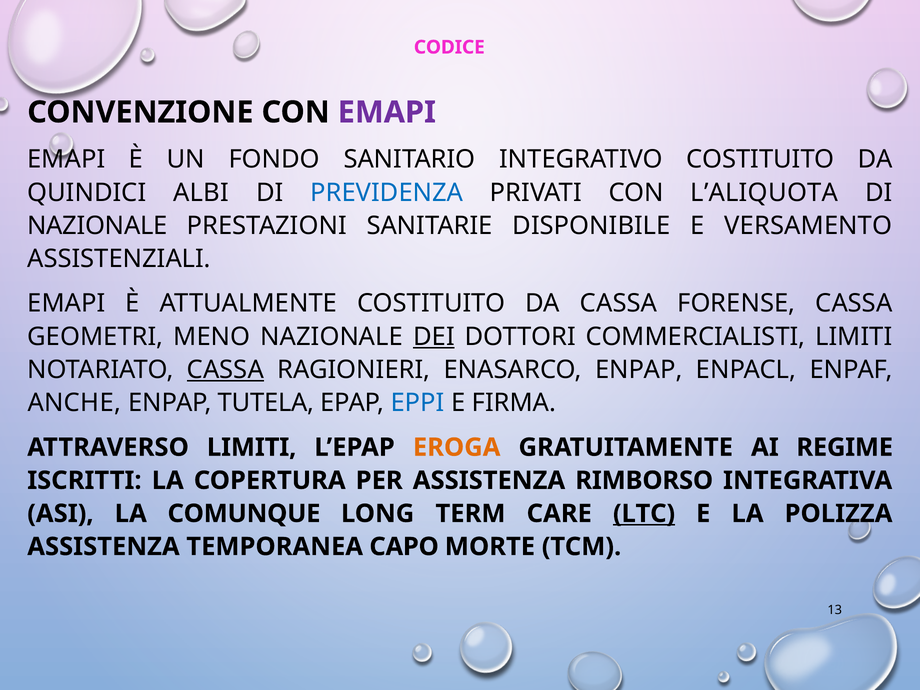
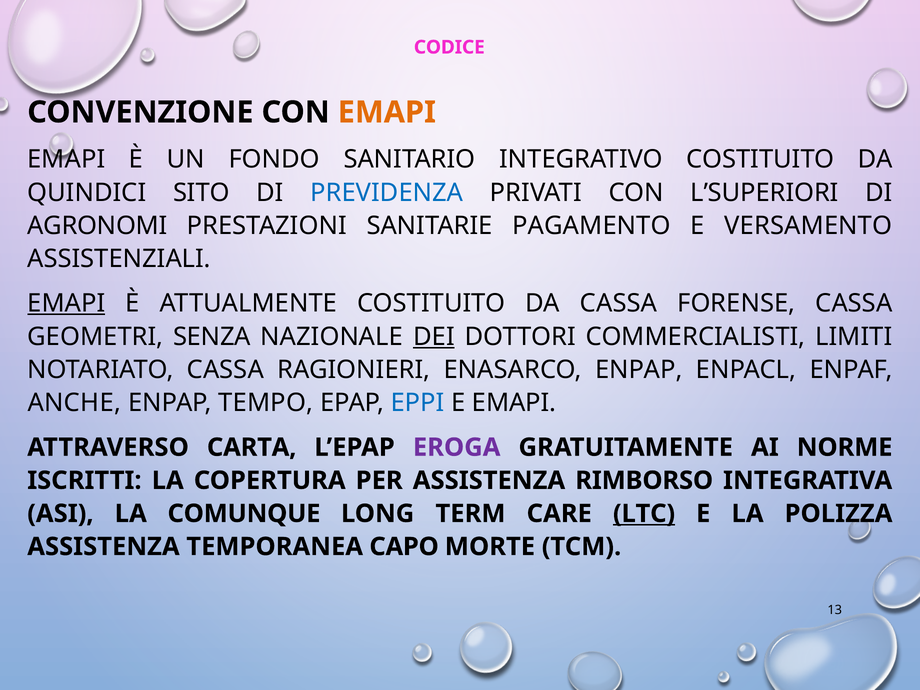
EMAPI at (387, 112) colour: purple -> orange
ALBI: ALBI -> SITO
L’ALIQUOTA: L’ALIQUOTA -> L’SUPERIORI
NAZIONALE at (97, 226): NAZIONALE -> AGRONOMI
DISPONIBILE: DISPONIBILE -> PAGAMENTO
EMAPI at (66, 303) underline: none -> present
MENO: MENO -> SENZA
CASSA at (225, 370) underline: present -> none
TUTELA: TUTELA -> TEMPO
E FIRMA: FIRMA -> EMAPI
ATTRAVERSO LIMITI: LIMITI -> CARTA
EROGA colour: orange -> purple
REGIME: REGIME -> NORME
